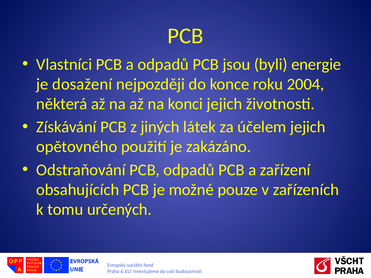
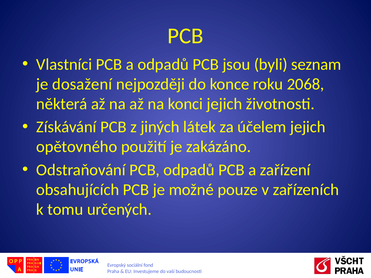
energie: energie -> seznam
2004: 2004 -> 2068
